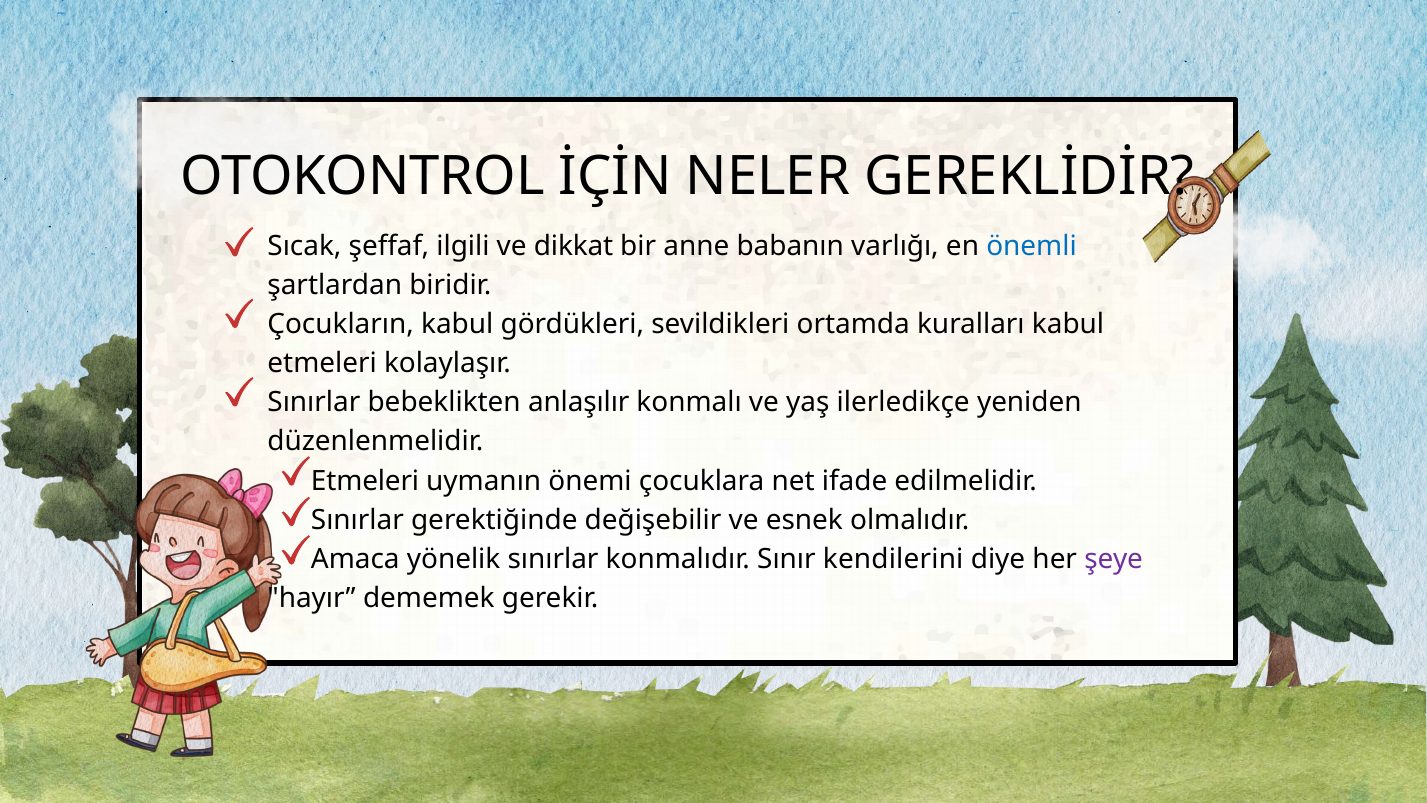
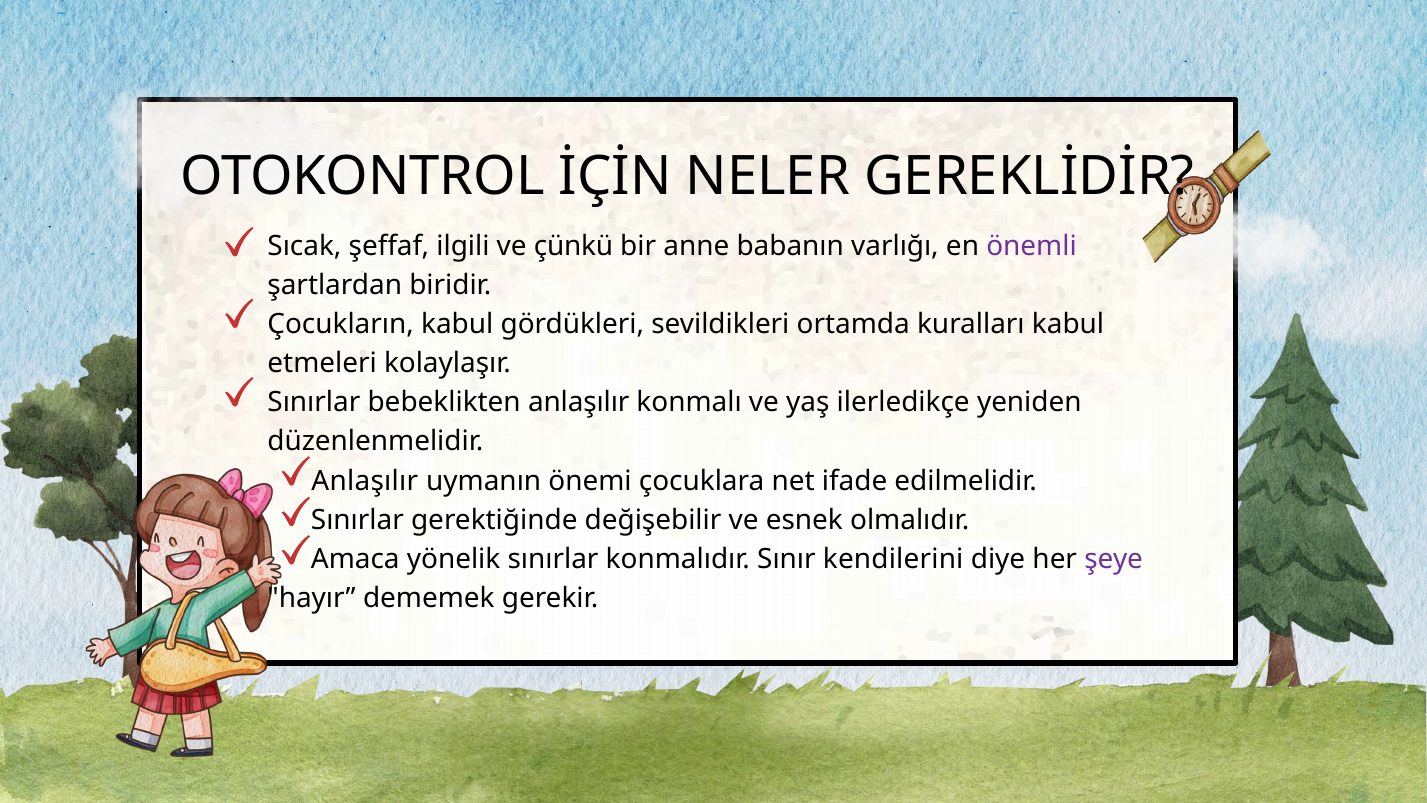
dikkat: dikkat -> çünkü
önemli colour: blue -> purple
Etmeleri at (365, 481): Etmeleri -> Anlaşılır
